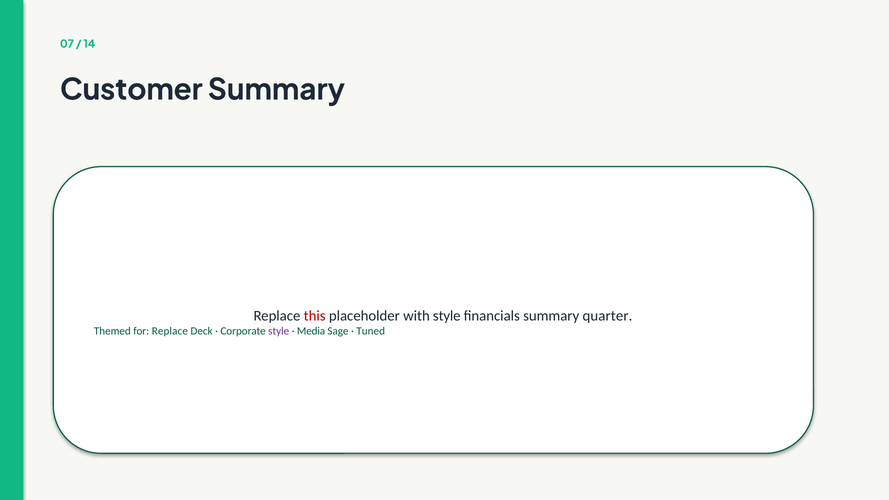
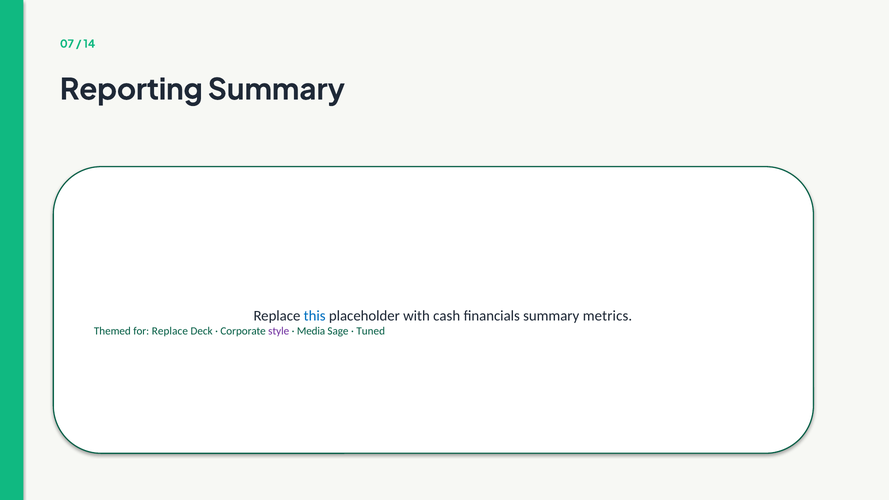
Customer: Customer -> Reporting
this colour: red -> blue
with style: style -> cash
quarter: quarter -> metrics
